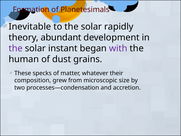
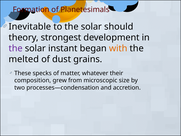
rapidly: rapidly -> should
abundant: abundant -> strongest
with colour: purple -> orange
human: human -> melted
